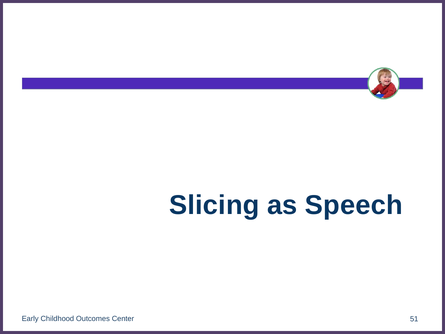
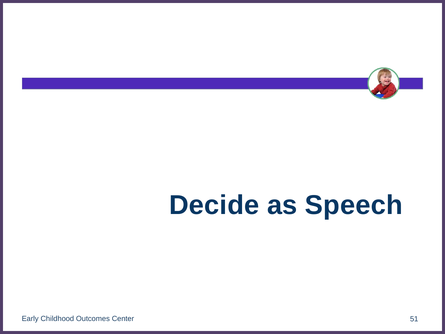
Slicing: Slicing -> Decide
